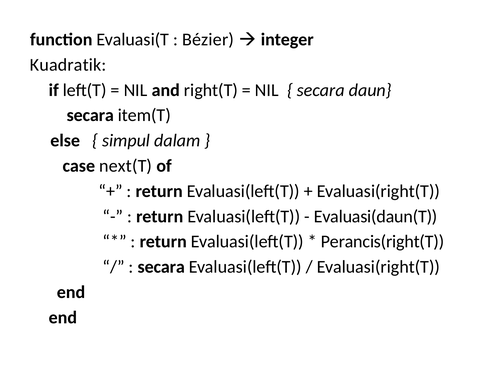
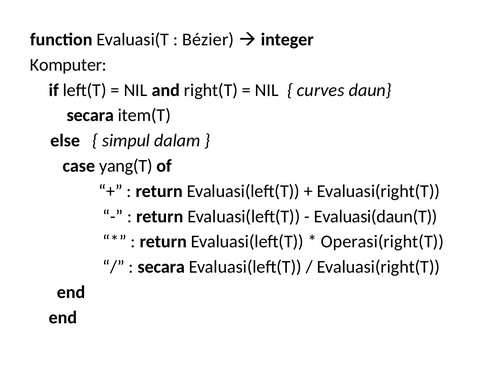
Kuadratik: Kuadratik -> Komputer
secara at (321, 90): secara -> curves
next(T: next(T -> yang(T
Perancis(right(T: Perancis(right(T -> Operasi(right(T
